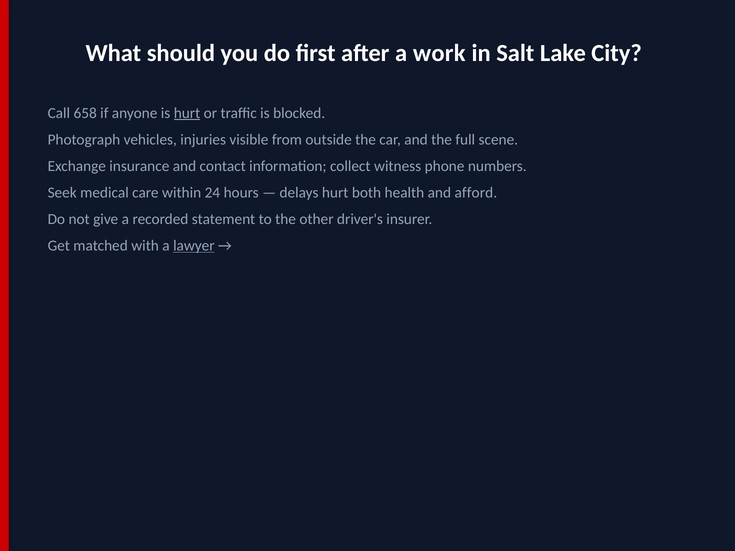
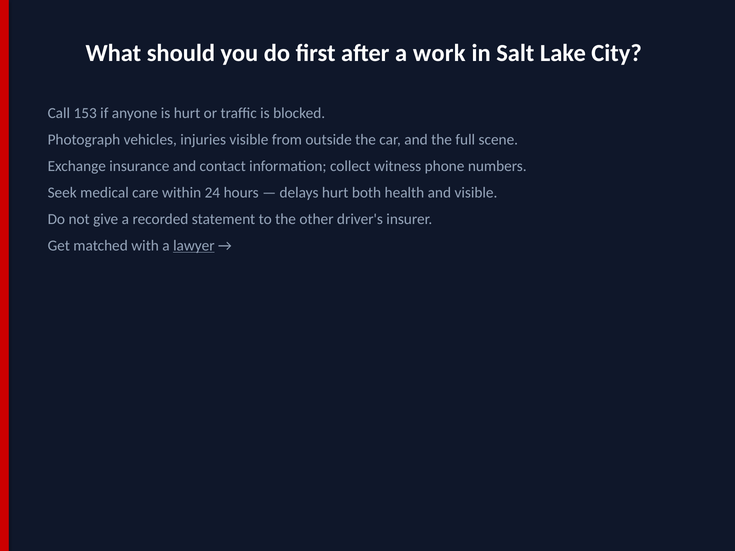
658: 658 -> 153
hurt at (187, 113) underline: present -> none
and afford: afford -> visible
